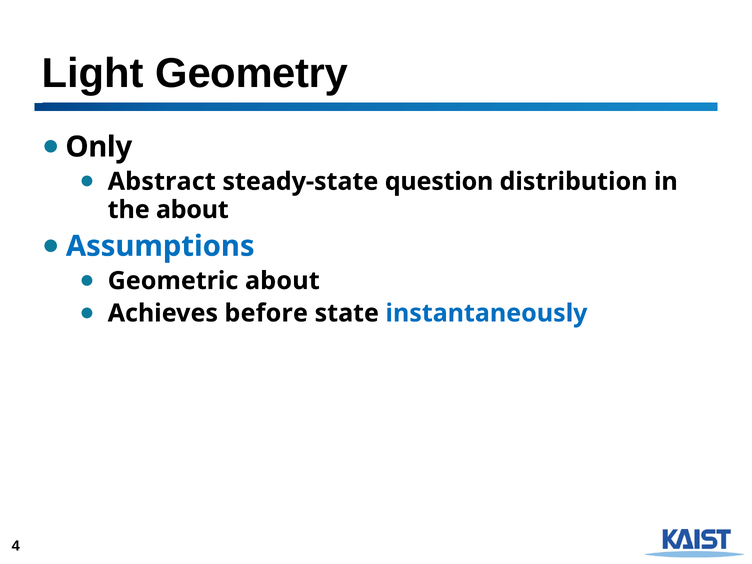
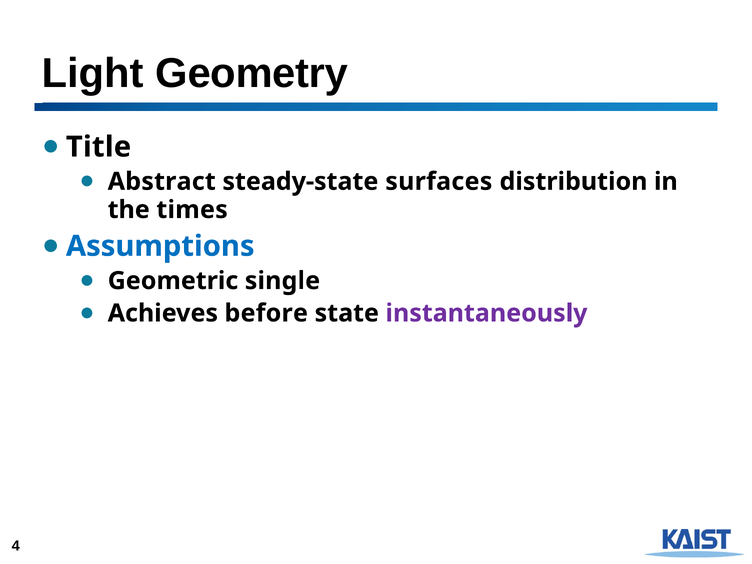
Only: Only -> Title
question: question -> surfaces
the about: about -> times
Geometric about: about -> single
instantaneously colour: blue -> purple
